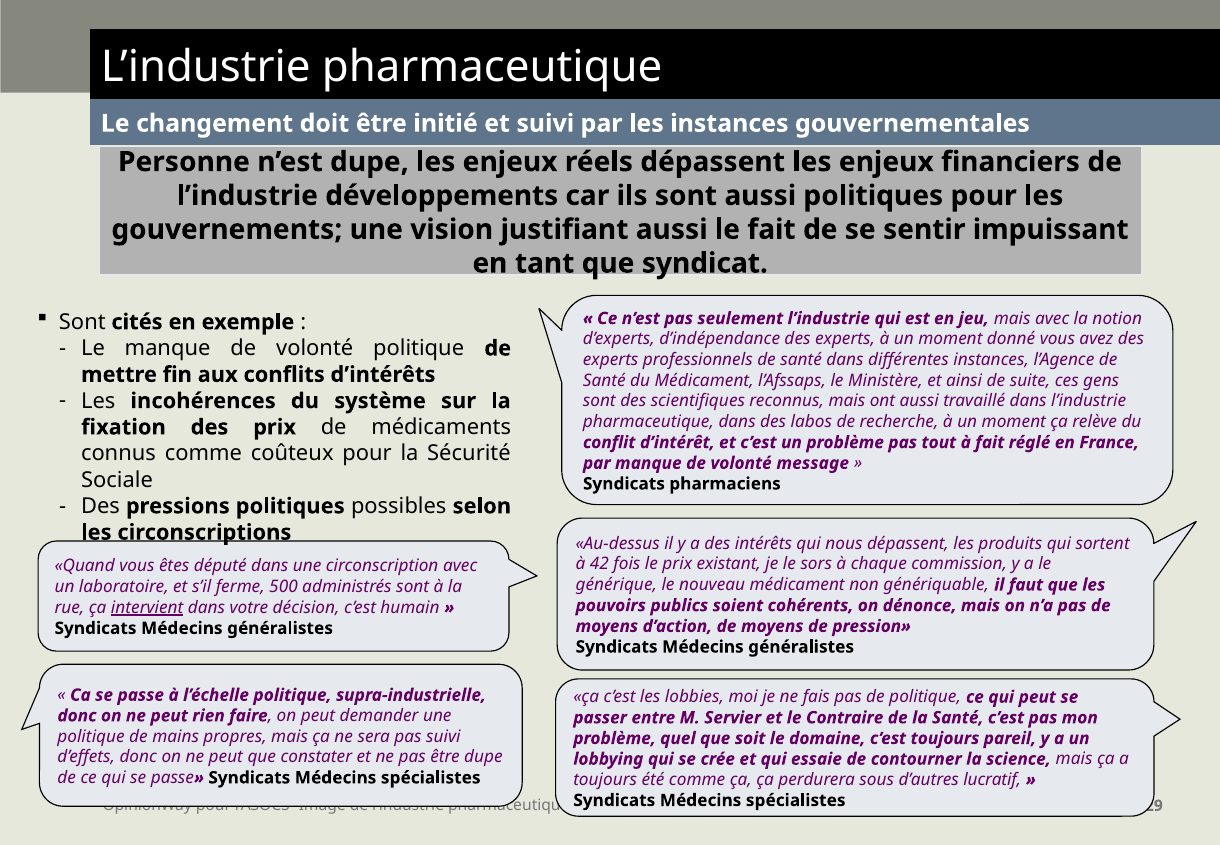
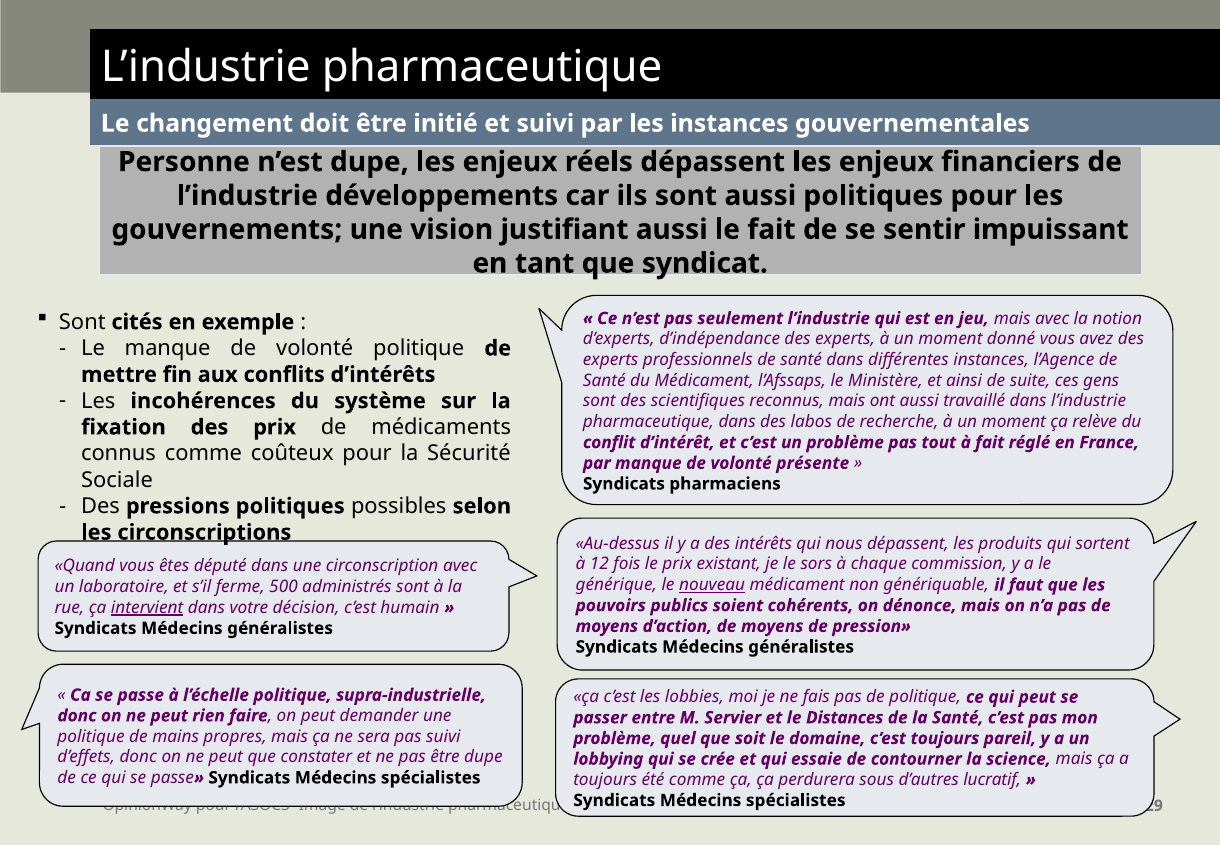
message: message -> présente
42: 42 -> 12
nouveau underline: none -> present
Contraire: Contraire -> Distances
